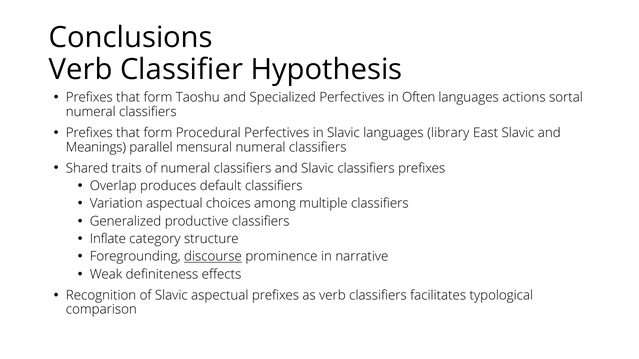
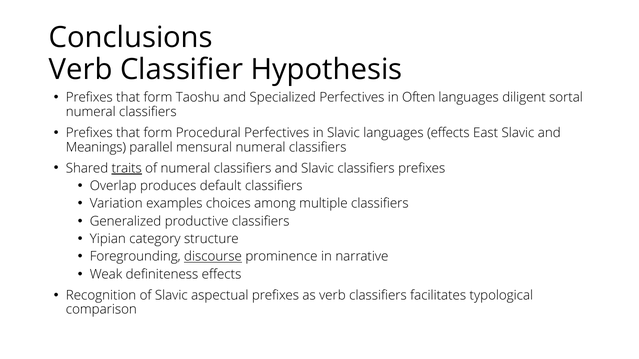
actions: actions -> diligent
languages library: library -> effects
traits underline: none -> present
Variation aspectual: aspectual -> examples
Inflate: Inflate -> Yipian
